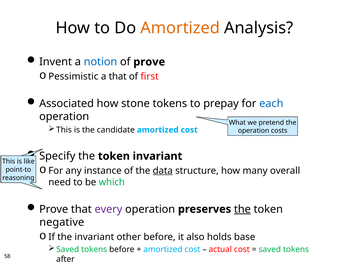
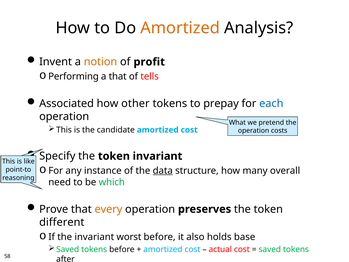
notion colour: blue -> orange
of prove: prove -> profit
Pessimistic: Pessimistic -> Performing
first: first -> tells
stone: stone -> other
every colour: purple -> orange
the at (242, 209) underline: present -> none
negative: negative -> different
other: other -> worst
